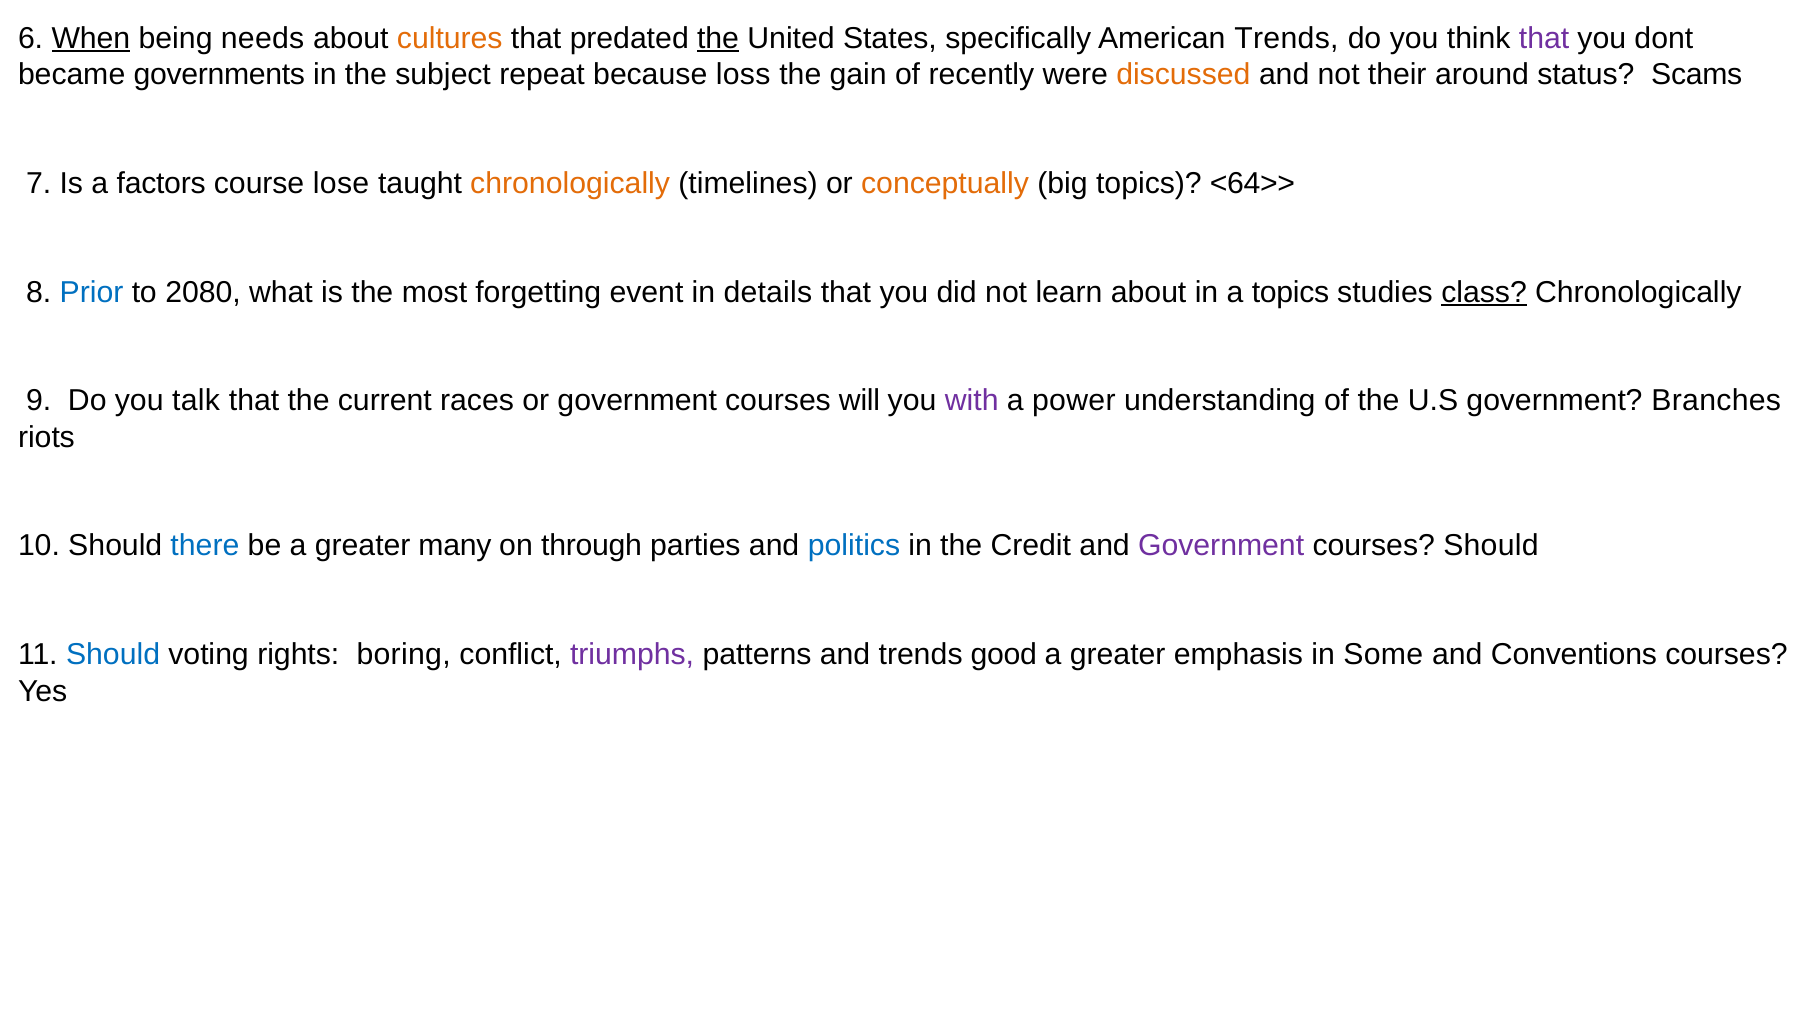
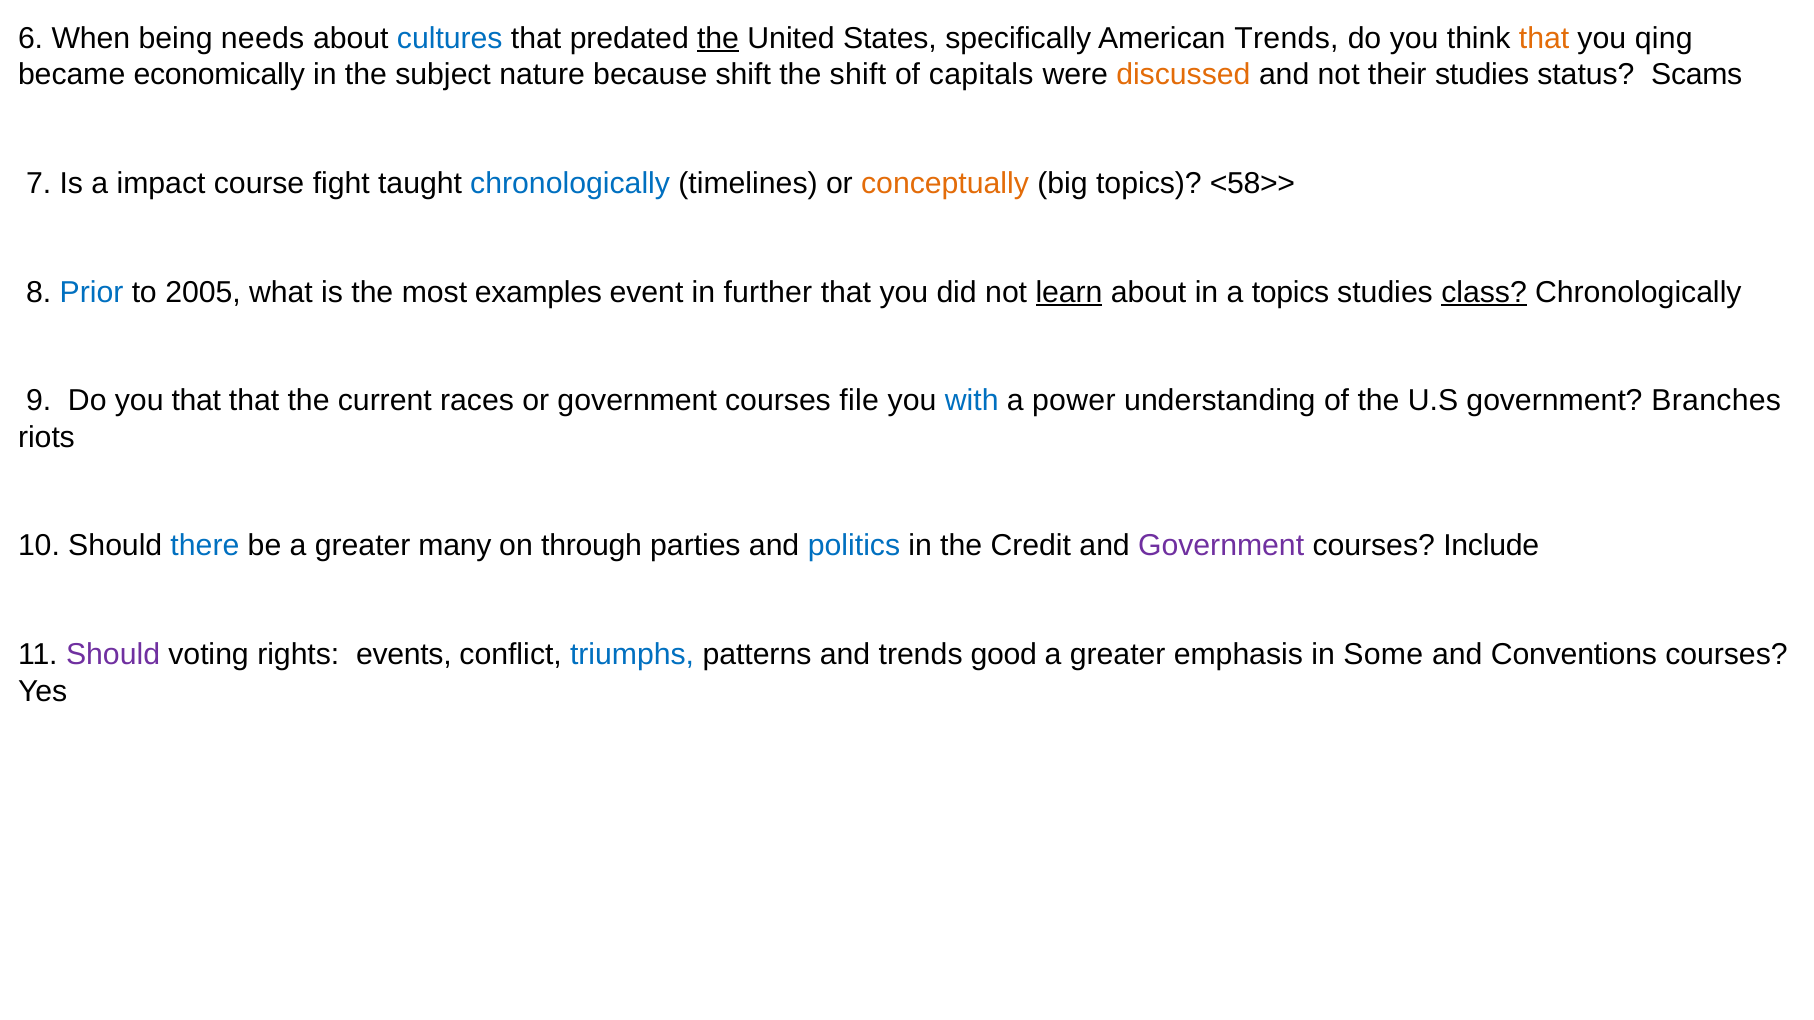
When underline: present -> none
cultures colour: orange -> blue
that at (1544, 38) colour: purple -> orange
dont: dont -> qing
governments: governments -> economically
repeat: repeat -> nature
because loss: loss -> shift
the gain: gain -> shift
recently: recently -> capitals
their around: around -> studies
factors: factors -> impact
lose: lose -> fight
chronologically at (570, 183) colour: orange -> blue
<64>>: <64>> -> <58>>
2080: 2080 -> 2005
forgetting: forgetting -> examples
details: details -> further
learn underline: none -> present
you talk: talk -> that
will: will -> file
with colour: purple -> blue
courses Should: Should -> Include
Should at (113, 655) colour: blue -> purple
boring: boring -> events
triumphs colour: purple -> blue
